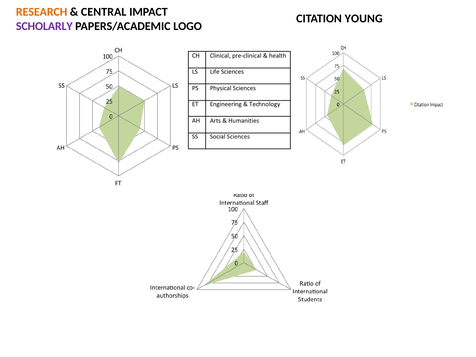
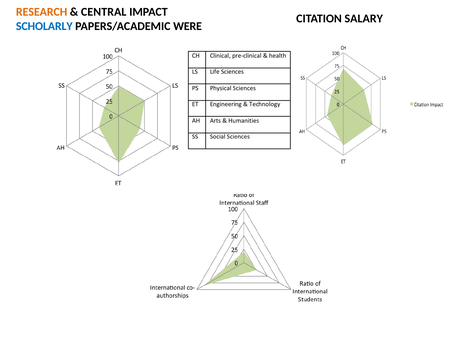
YOUNG: YOUNG -> SALARY
SCHOLARLY colour: purple -> blue
LOGO: LOGO -> WERE
